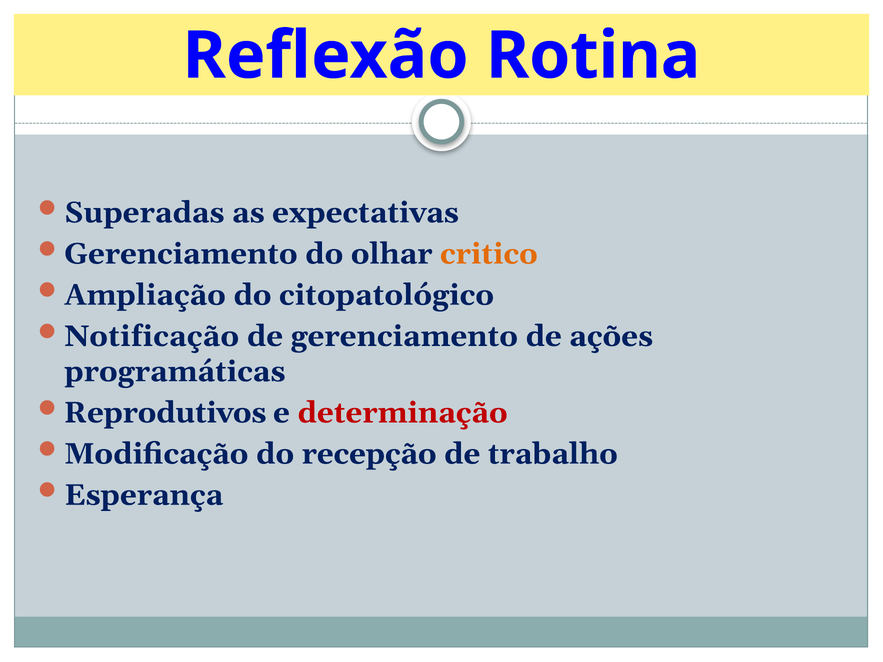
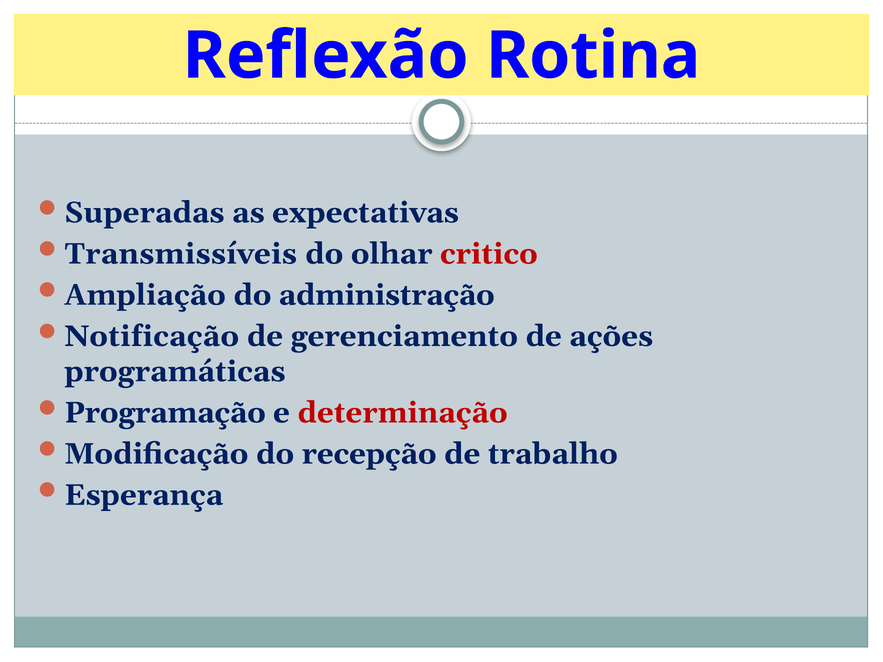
Gerenciamento at (181, 254): Gerenciamento -> Transmissíveis
critico colour: orange -> red
citopatológico: citopatológico -> administração
Reprodutivos: Reprodutivos -> Programação
